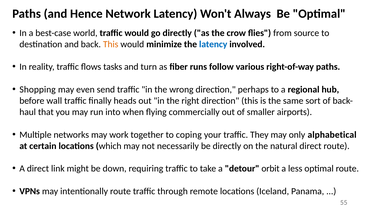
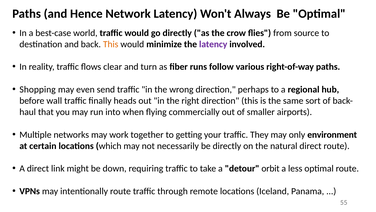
latency at (213, 44) colour: blue -> purple
tasks: tasks -> clear
coping: coping -> getting
alphabetical: alphabetical -> environment
